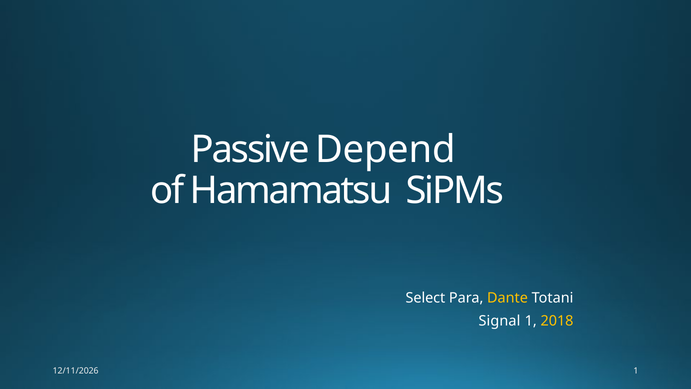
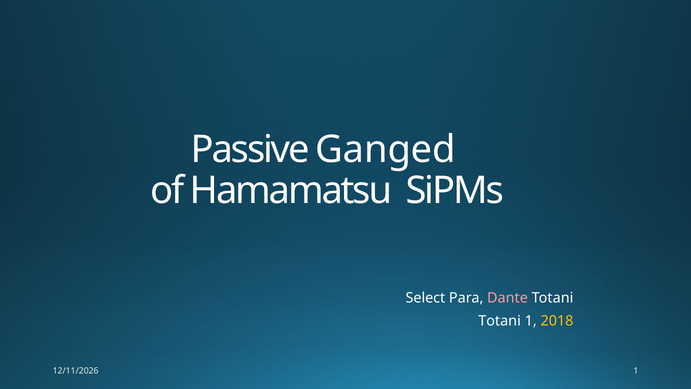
Depend: Depend -> Ganged
Dante colour: yellow -> pink
Signal at (499, 321): Signal -> Totani
